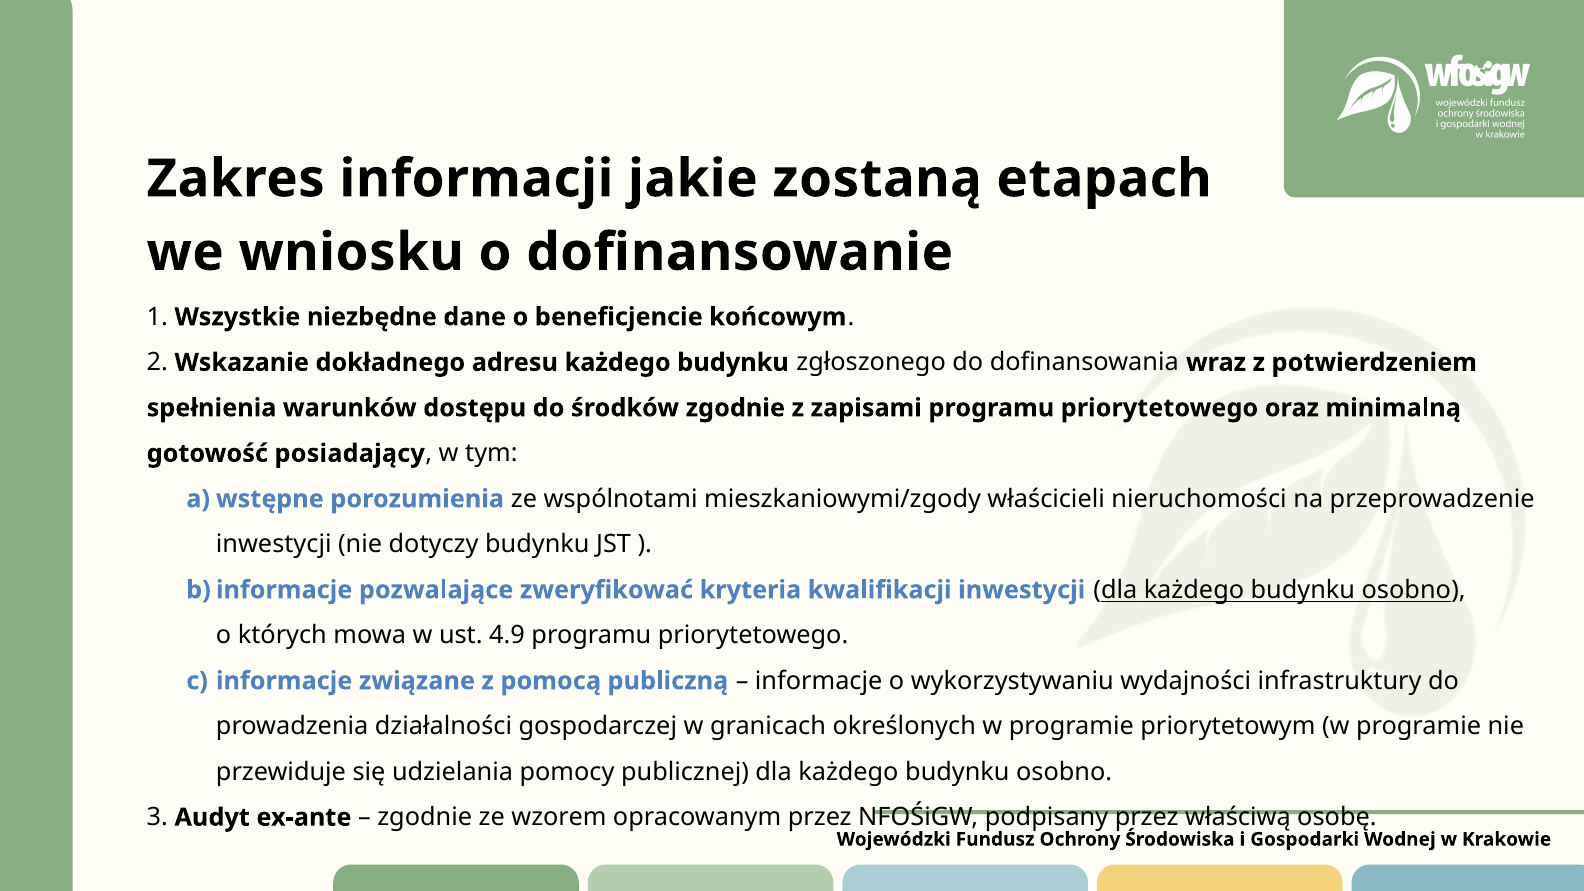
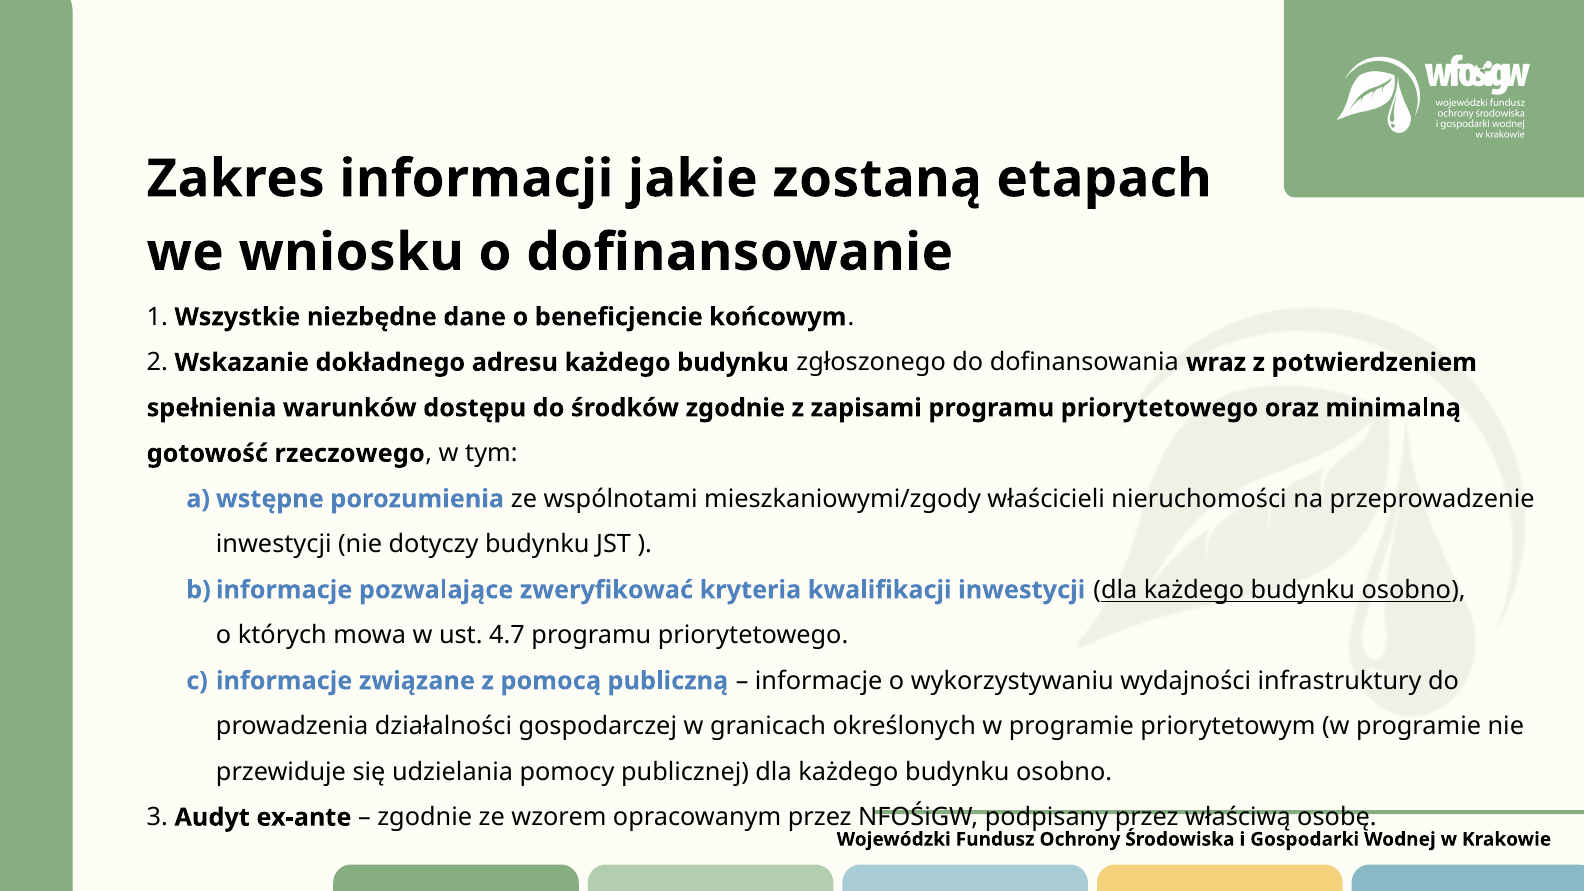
posiadający: posiadający -> rzeczowego
4.9: 4.9 -> 4.7
